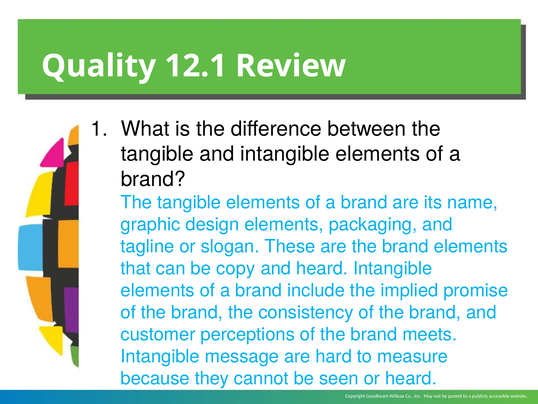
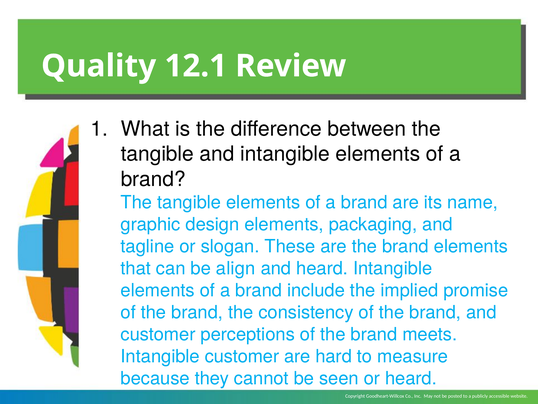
copy: copy -> align
Intangible message: message -> customer
